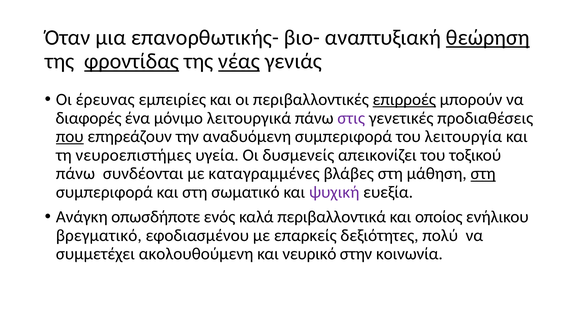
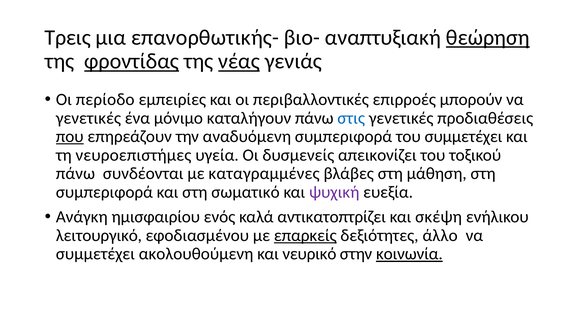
Όταν: Όταν -> Τρεις
έρευνας: έρευνας -> περίοδο
επιρροές underline: present -> none
διαφορές at (89, 118): διαφορές -> γενετικές
λειτουργικά: λειτουργικά -> καταλήγουν
στις colour: purple -> blue
του λειτουργία: λειτουργία -> συμμετέχει
στη at (483, 174) underline: present -> none
οπωσδήποτε: οπωσδήποτε -> ημισφαιρίου
περιβαλλοντικά: περιβαλλοντικά -> αντικατοπτρίζει
οποίος: οποίος -> σκέψη
βρεγματικό: βρεγματικό -> λειτουργικό
επαρκείς underline: none -> present
πολύ: πολύ -> άλλο
κοινωνία underline: none -> present
